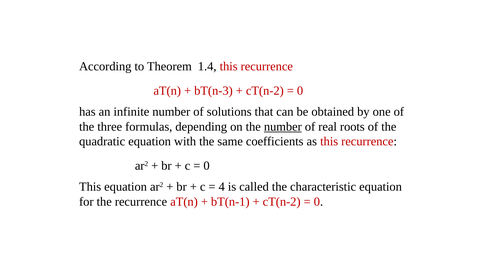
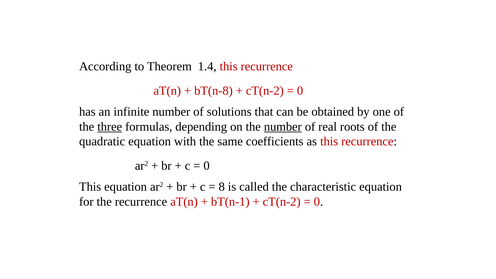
bT(n-3: bT(n-3 -> bT(n-8
three underline: none -> present
4: 4 -> 8
